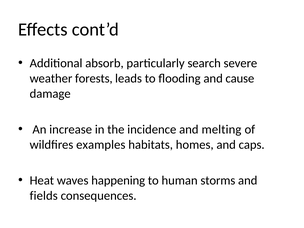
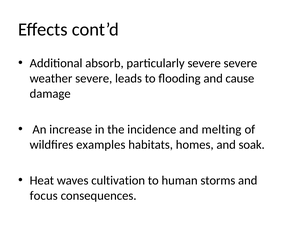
particularly search: search -> severe
weather forests: forests -> severe
caps: caps -> soak
happening: happening -> cultivation
fields: fields -> focus
